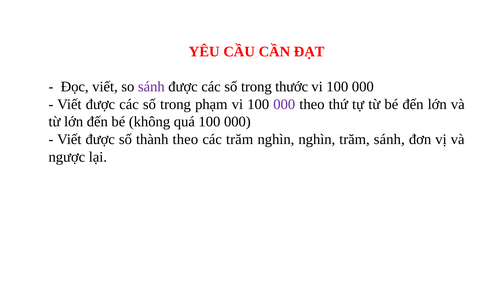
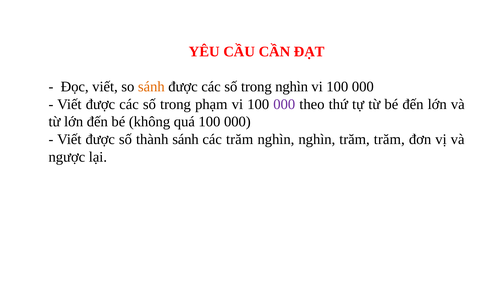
sánh at (151, 87) colour: purple -> orange
trong thước: thước -> nghìn
thành theo: theo -> sánh
trăm sánh: sánh -> trăm
